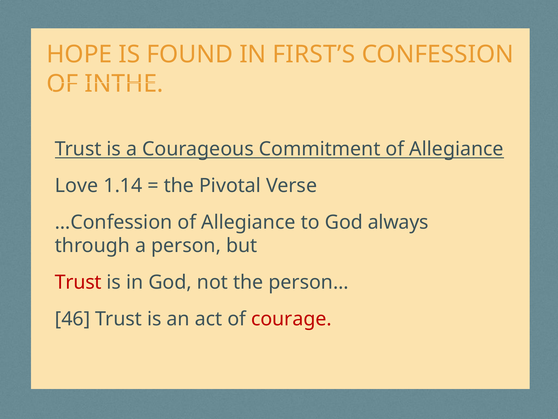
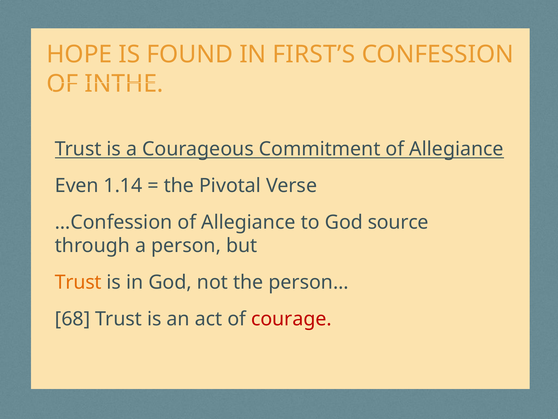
Love: Love -> Even
always: always -> source
Trust at (78, 282) colour: red -> orange
46: 46 -> 68
